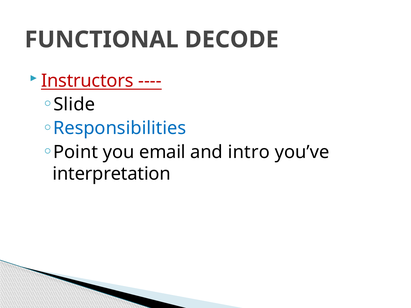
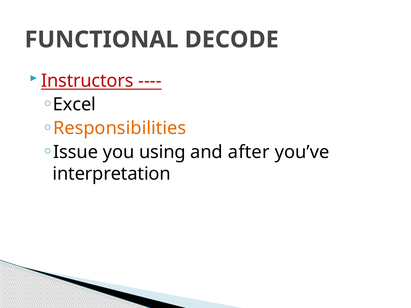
Slide: Slide -> Excel
Responsibilities colour: blue -> orange
Point: Point -> Issue
email: email -> using
intro: intro -> after
